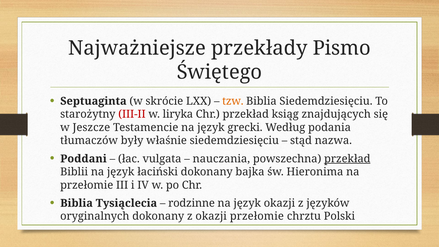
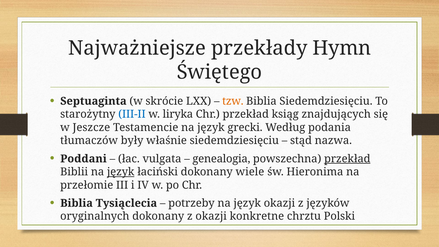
Pismo: Pismo -> Hymn
III-II colour: red -> blue
nauczania: nauczania -> genealogia
język at (121, 172) underline: none -> present
bajka: bajka -> wiele
rodzinne: rodzinne -> potrzeby
okazji przełomie: przełomie -> konkretne
